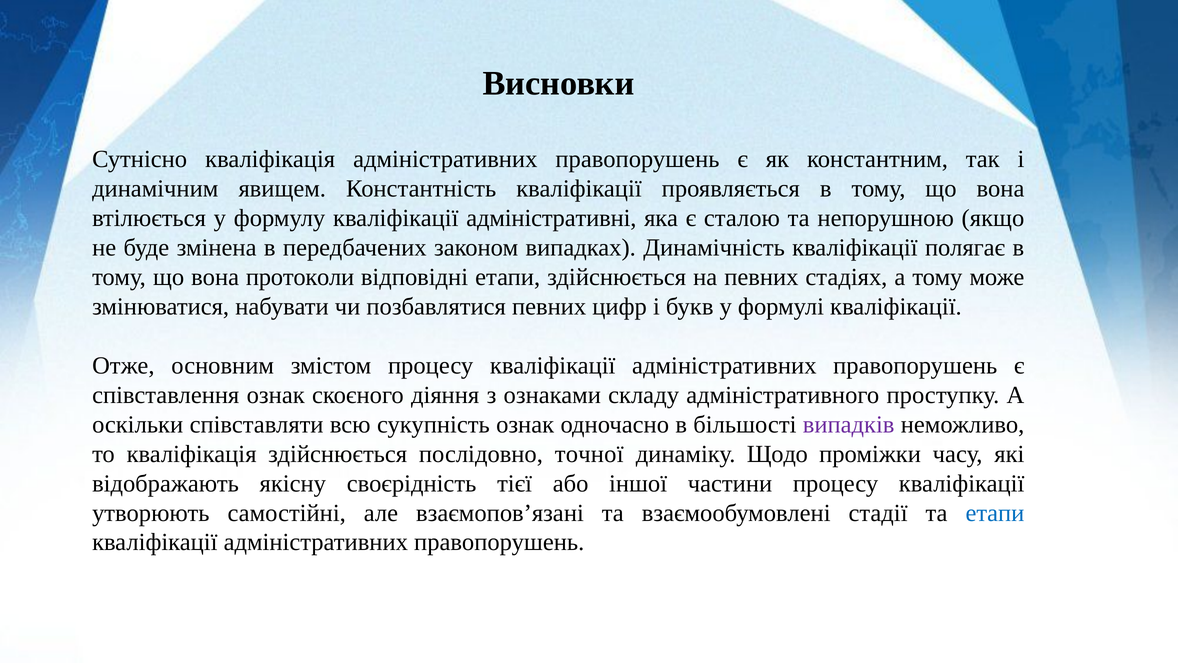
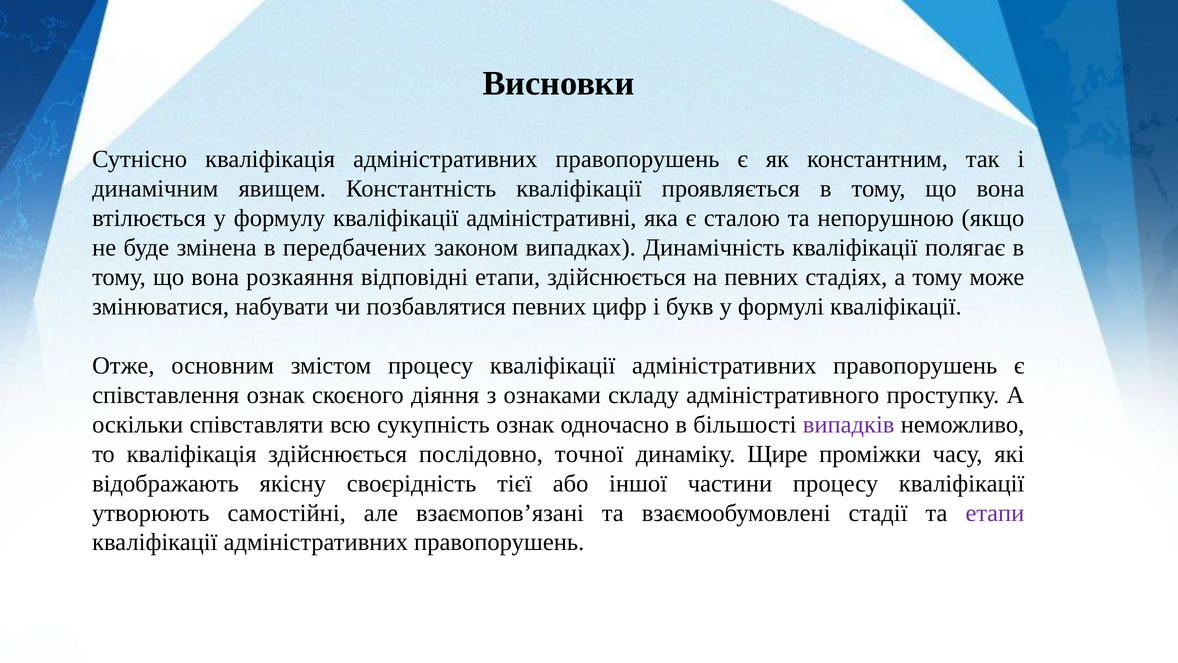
протоколи: протоколи -> розкаяння
Щодо: Щодо -> Щире
етапи at (995, 513) colour: blue -> purple
